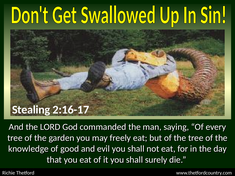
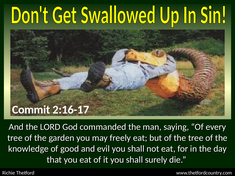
Stealing: Stealing -> Commit
